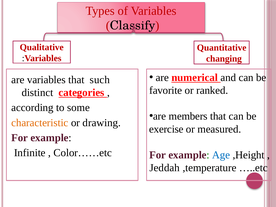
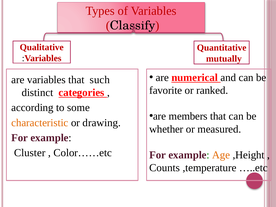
changing: changing -> mutually
exercise: exercise -> whether
Infinite: Infinite -> Cluster
Age colour: blue -> orange
Jeddah: Jeddah -> Counts
